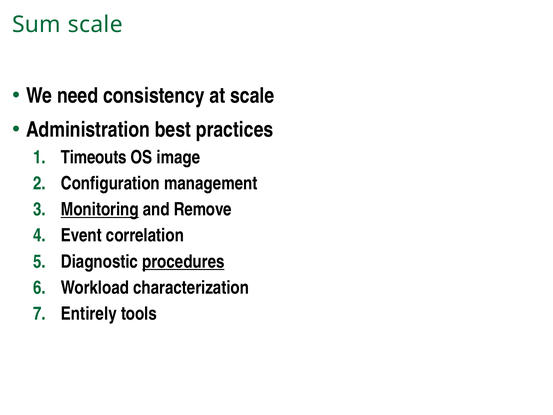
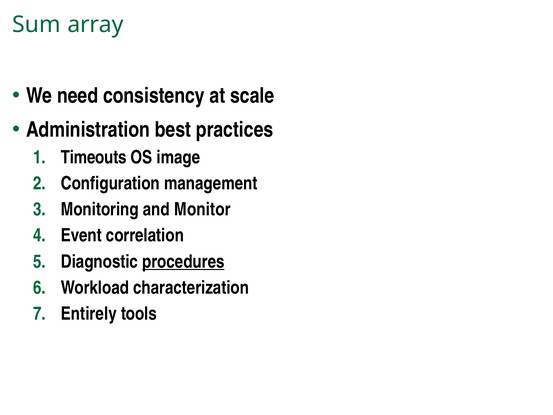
Sum scale: scale -> array
Monitoring underline: present -> none
Remove: Remove -> Monitor
